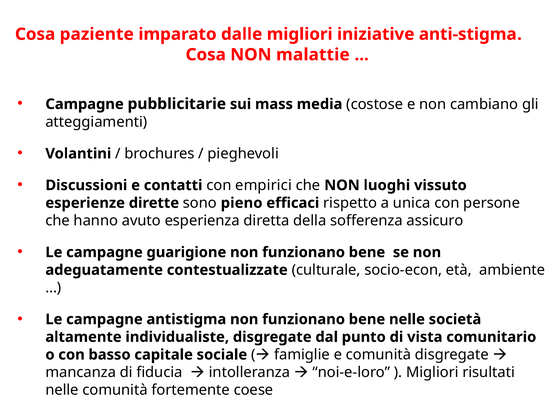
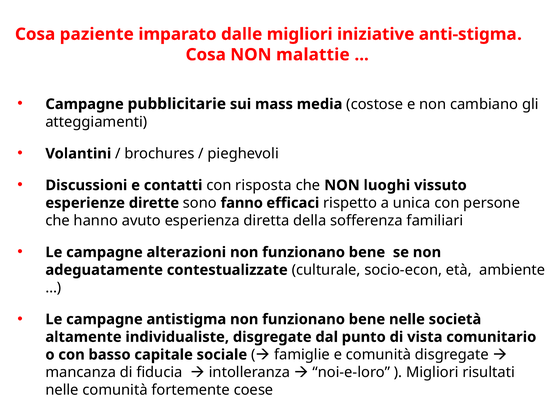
empirici: empirici -> risposta
pieno: pieno -> fanno
assicuro: assicuro -> familiari
guarigione: guarigione -> alterazioni
